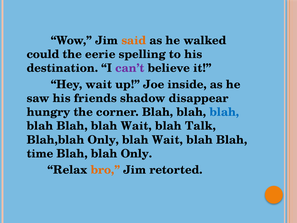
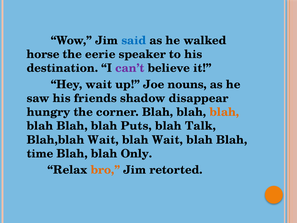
said colour: orange -> blue
could: could -> horse
spelling: spelling -> speaker
inside: inside -> nouns
blah at (224, 112) colour: blue -> orange
Blah blah Wait: Wait -> Puts
Blah,blah Only: Only -> Wait
